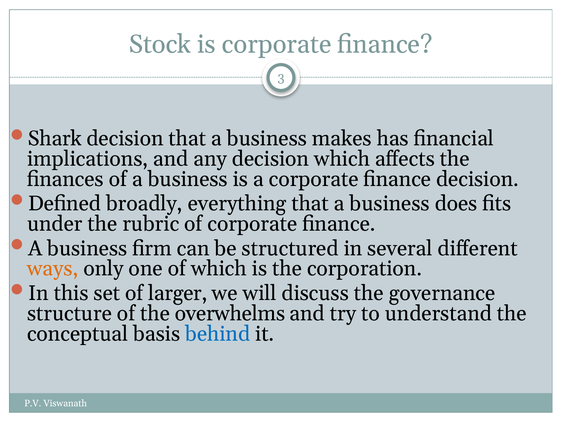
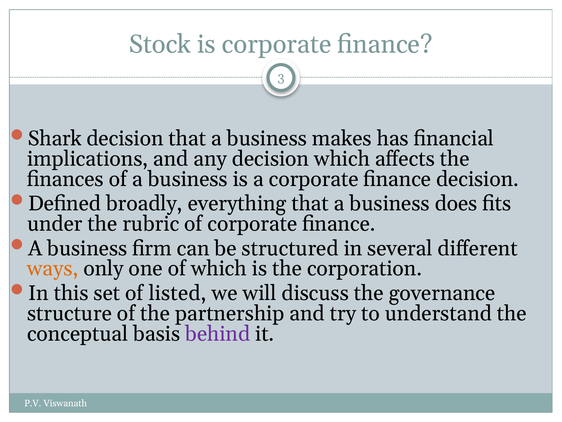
larger: larger -> listed
overwhelms: overwhelms -> partnership
behind colour: blue -> purple
